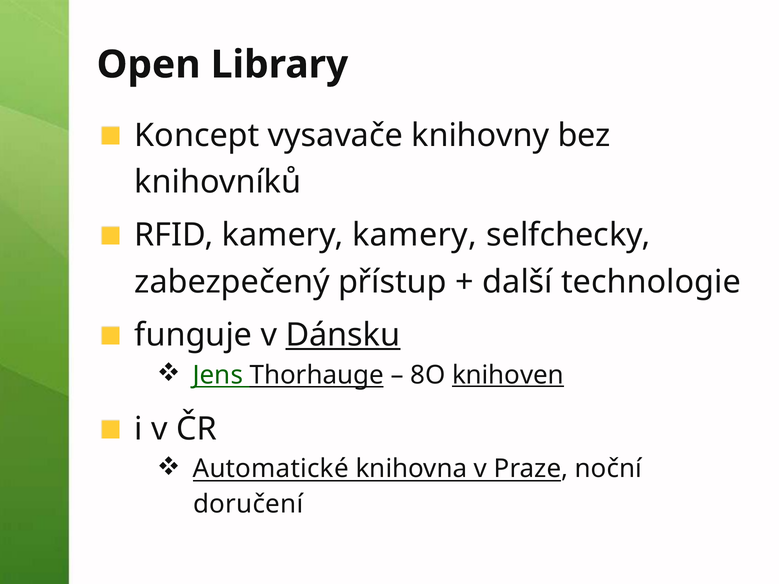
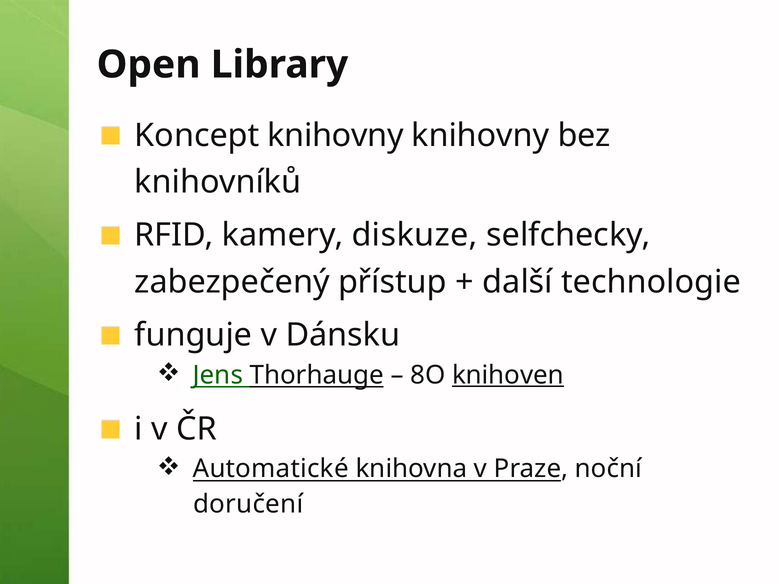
Koncept vysavače: vysavače -> knihovny
kamery kamery: kamery -> diskuze
Dánsku underline: present -> none
